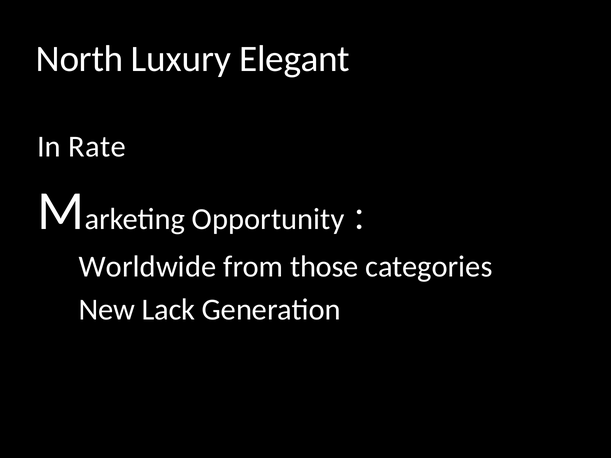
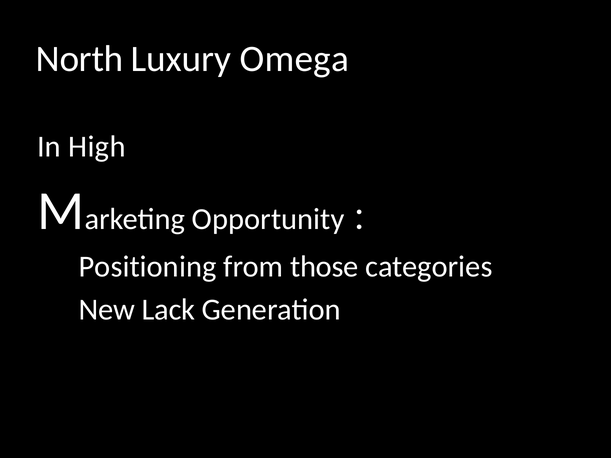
Elegant: Elegant -> Omega
Rate: Rate -> High
Worldwide: Worldwide -> Positioning
